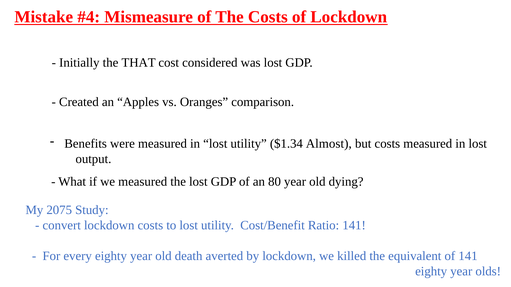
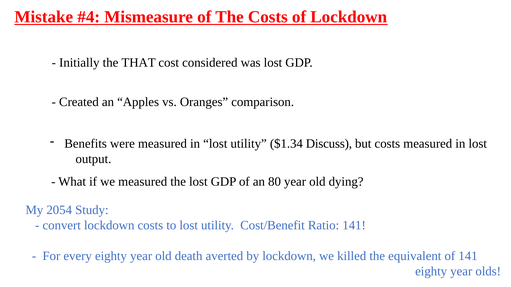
Almost: Almost -> Discuss
2075: 2075 -> 2054
